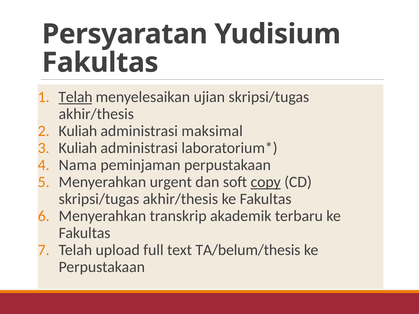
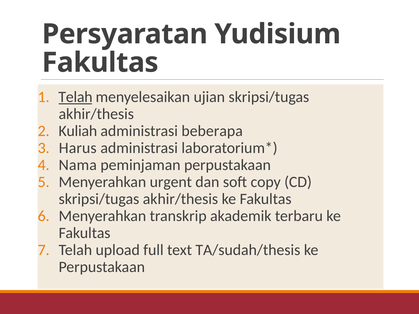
maksimal: maksimal -> beberapa
Kuliah at (78, 148): Kuliah -> Harus
copy underline: present -> none
TA/belum/thesis: TA/belum/thesis -> TA/sudah/thesis
